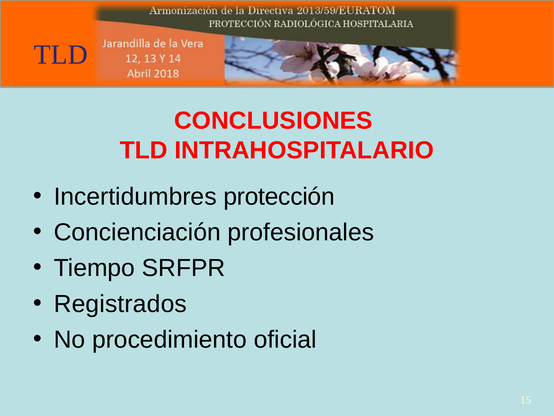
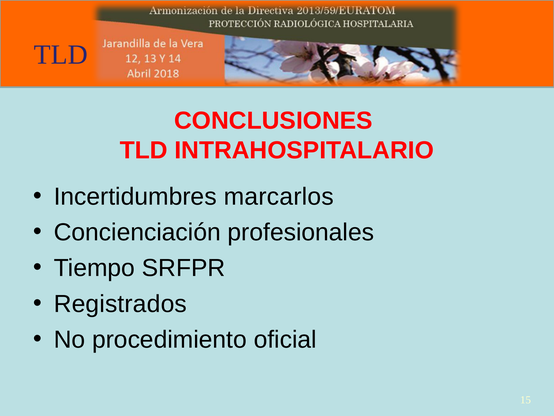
protección: protección -> marcarlos
